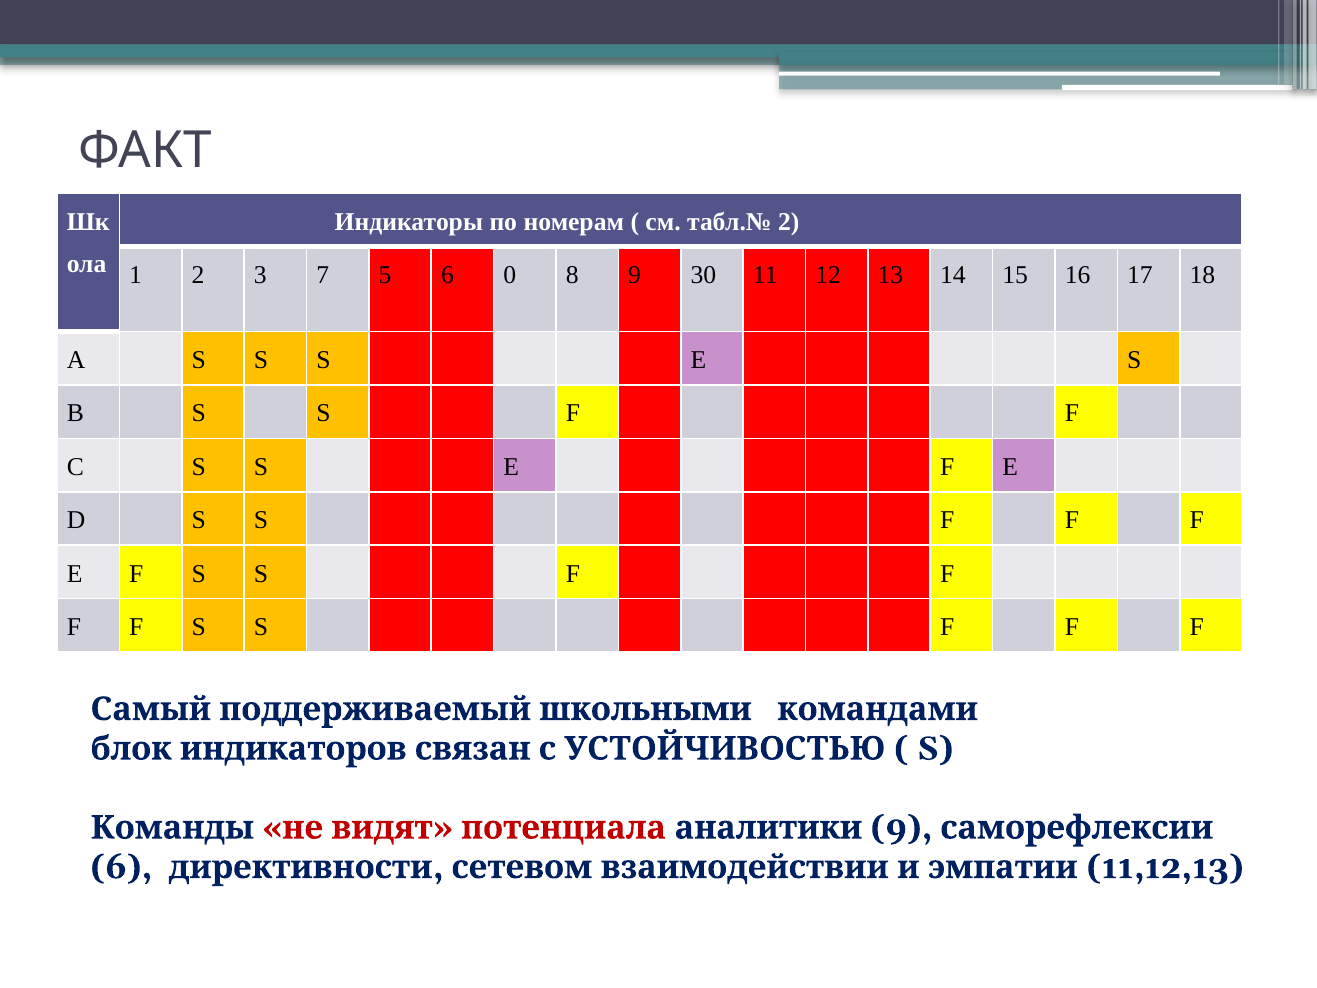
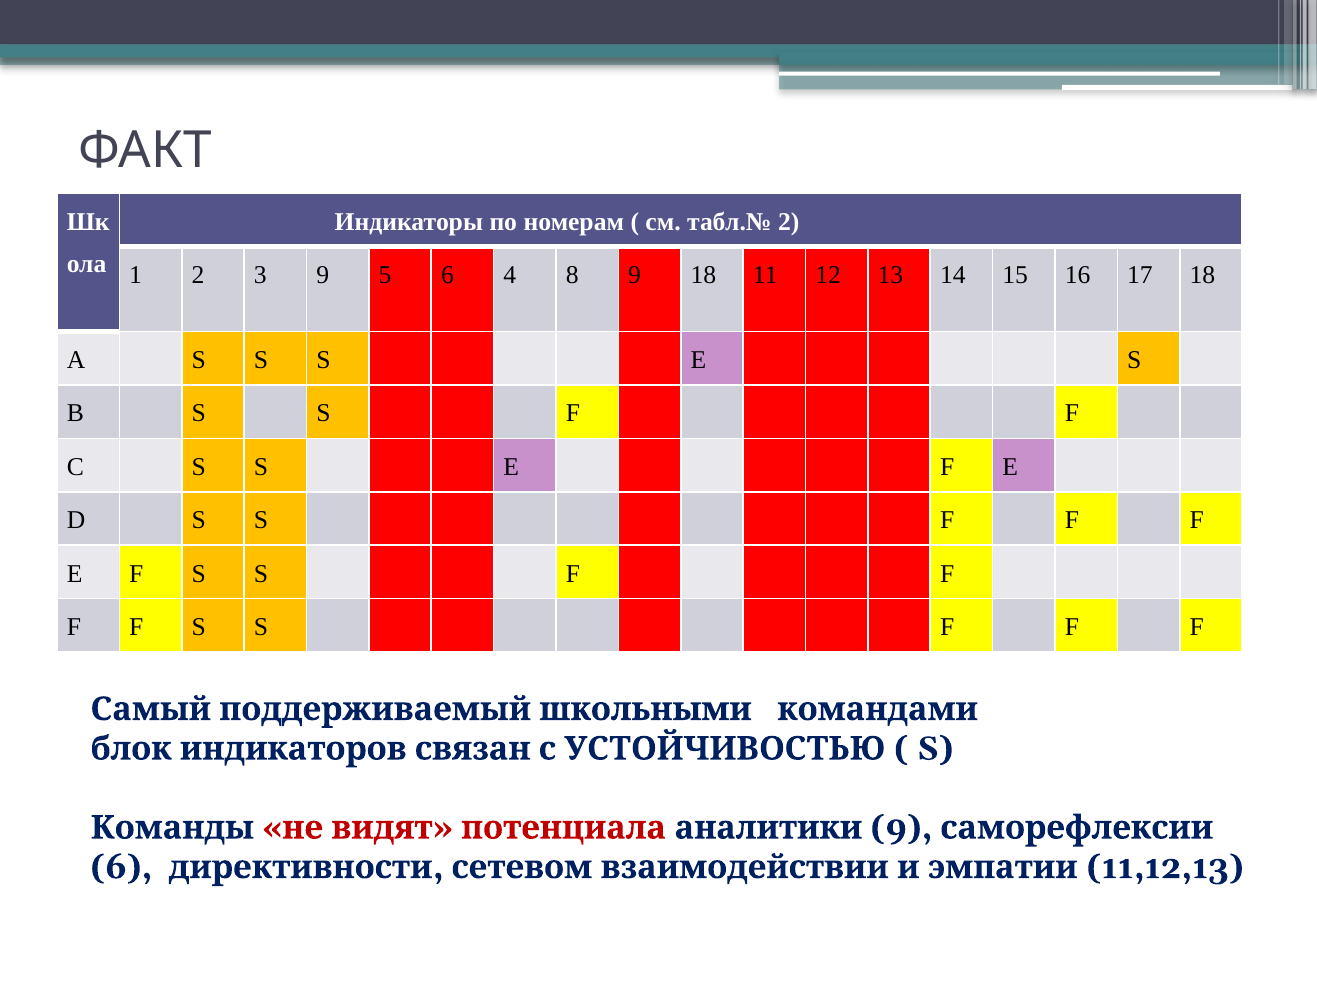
3 7: 7 -> 9
0: 0 -> 4
9 30: 30 -> 18
